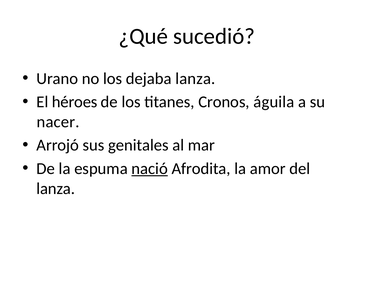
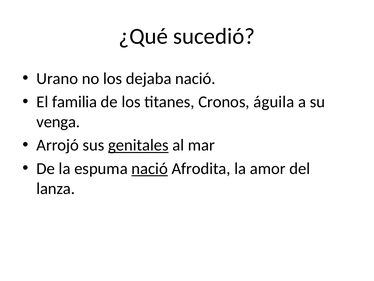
dejaba lanza: lanza -> nació
héroes: héroes -> familia
nacer: nacer -> venga
genitales underline: none -> present
